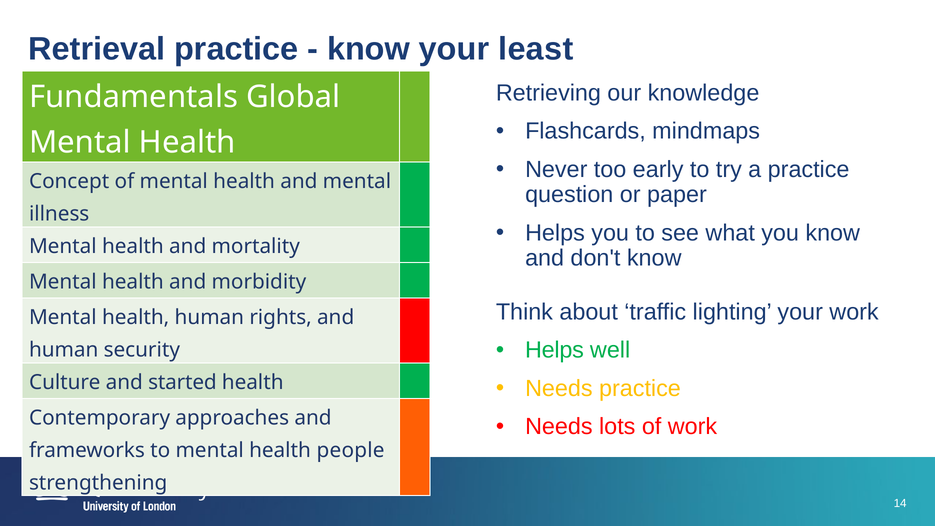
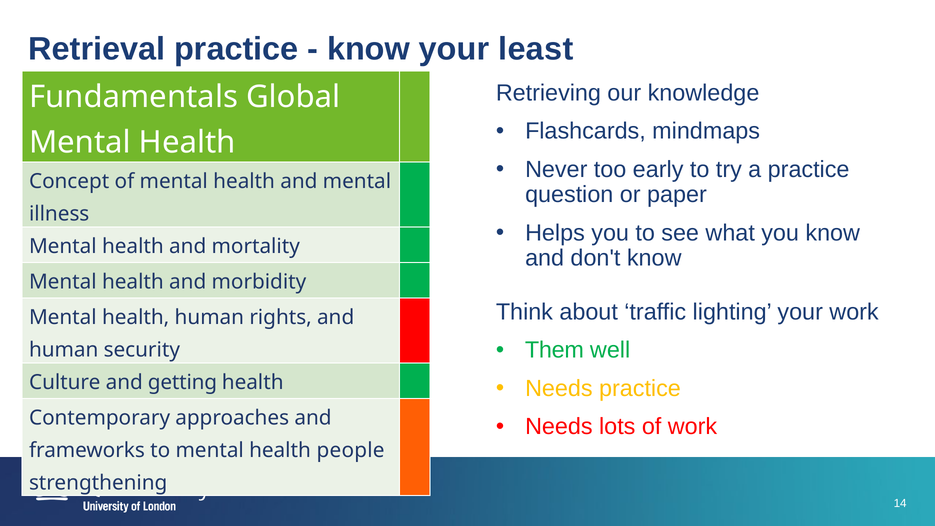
Helps at (554, 350): Helps -> Them
started: started -> getting
